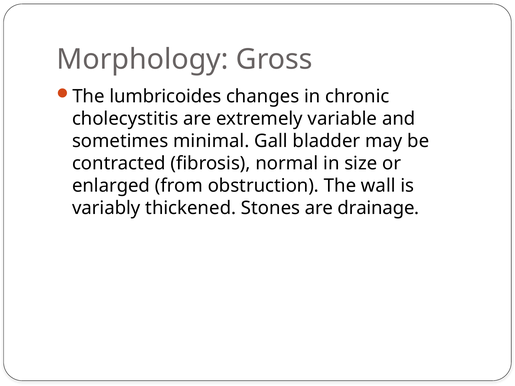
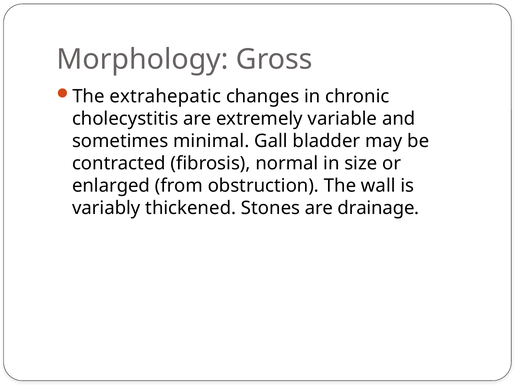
lumbricoides: lumbricoides -> extrahepatic
